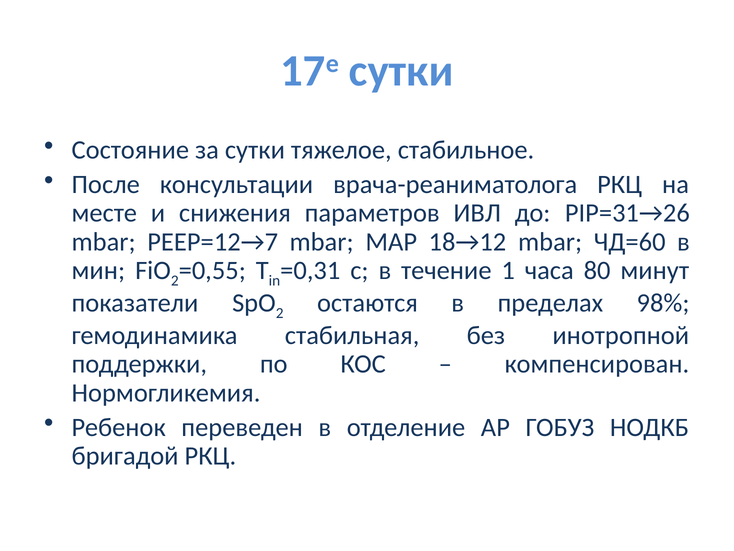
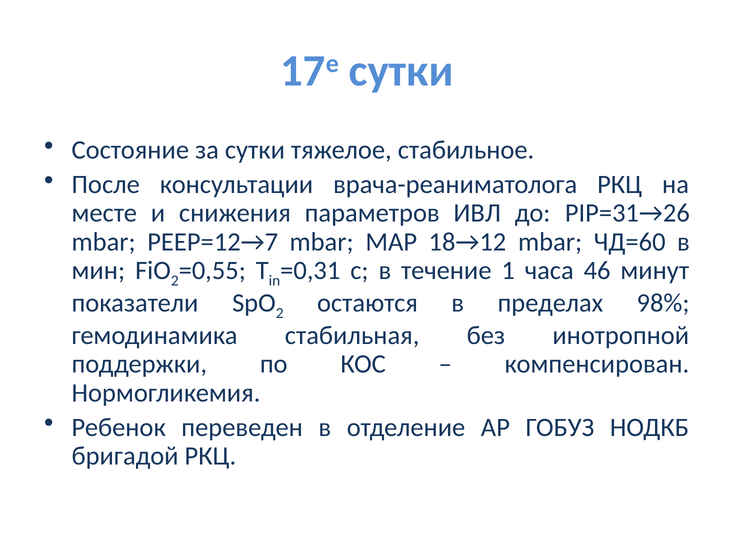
80: 80 -> 46
